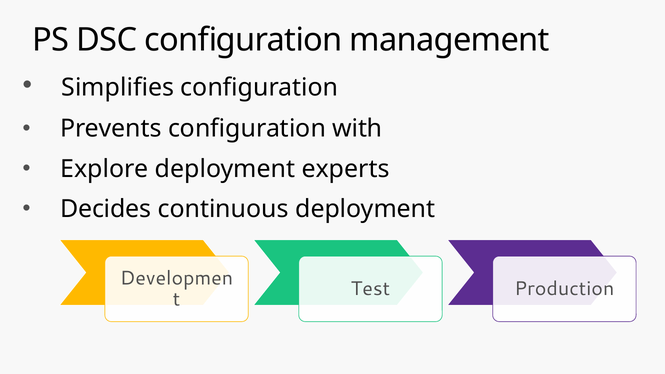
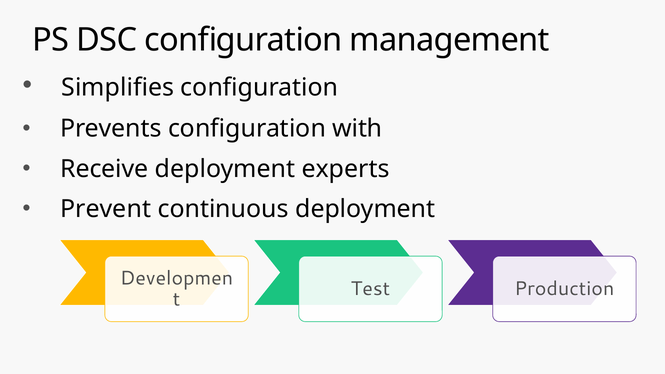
Explore: Explore -> Receive
Decides: Decides -> Prevent
